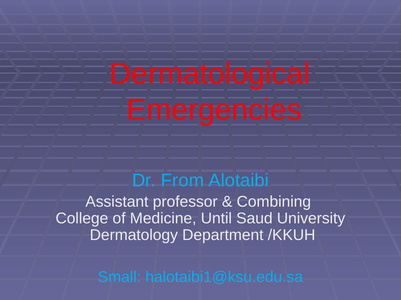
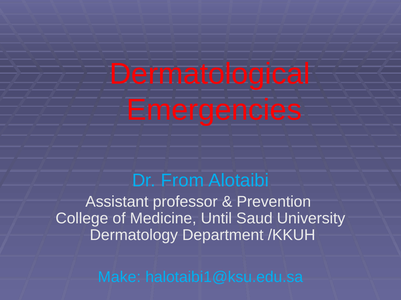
Combining: Combining -> Prevention
Small: Small -> Make
